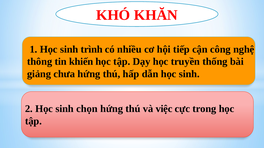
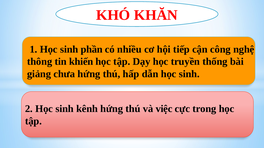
trình: trình -> phần
chọn: chọn -> kênh
